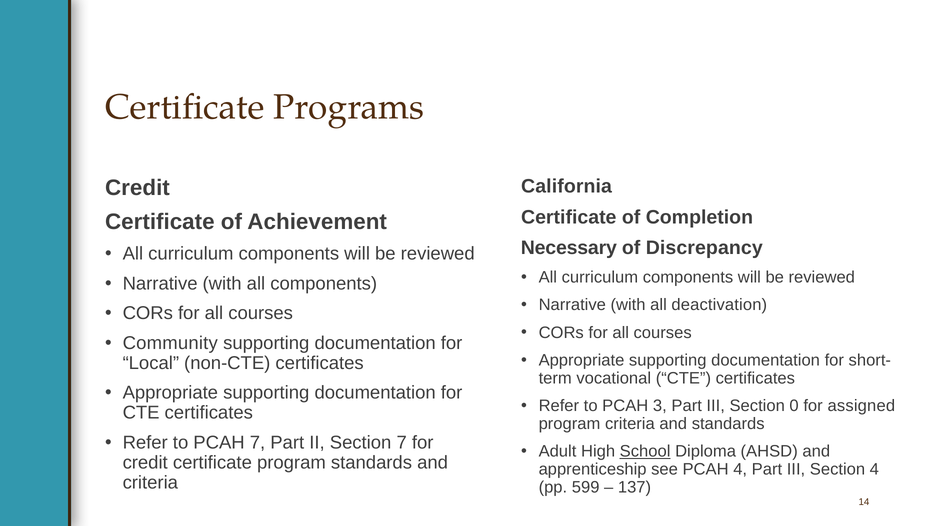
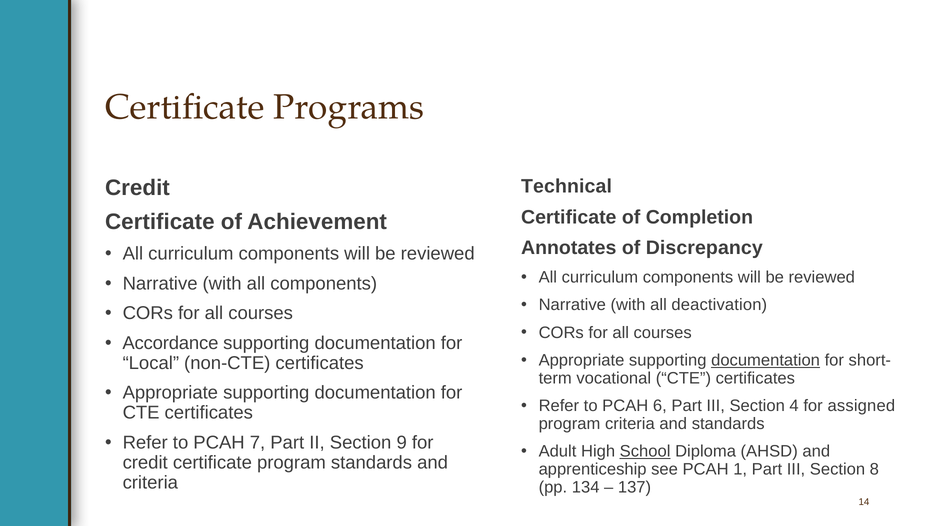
California: California -> Technical
Necessary: Necessary -> Annotates
Community: Community -> Accordance
documentation at (766, 361) underline: none -> present
3: 3 -> 6
0: 0 -> 4
Section 7: 7 -> 9
PCAH 4: 4 -> 1
Section 4: 4 -> 8
599: 599 -> 134
